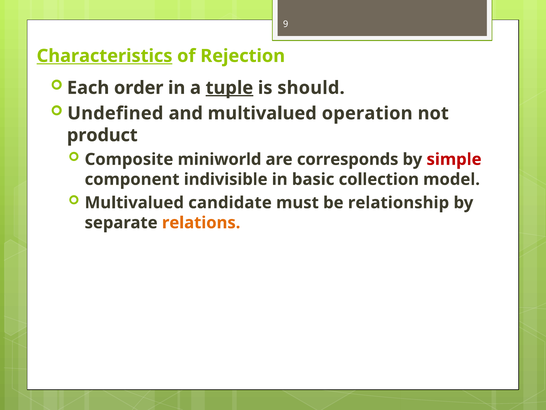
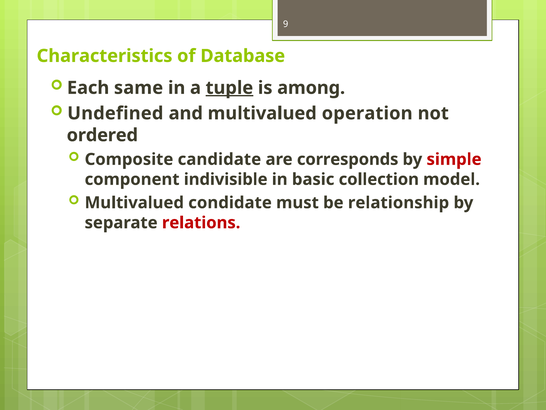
Characteristics underline: present -> none
Rejection: Rejection -> Database
order: order -> same
should: should -> among
product: product -> ordered
miniworld: miniworld -> candidate
candidate: candidate -> condidate
relations colour: orange -> red
